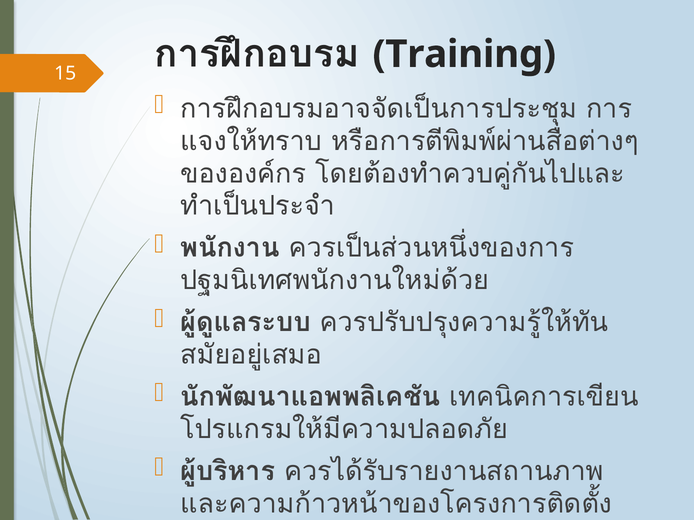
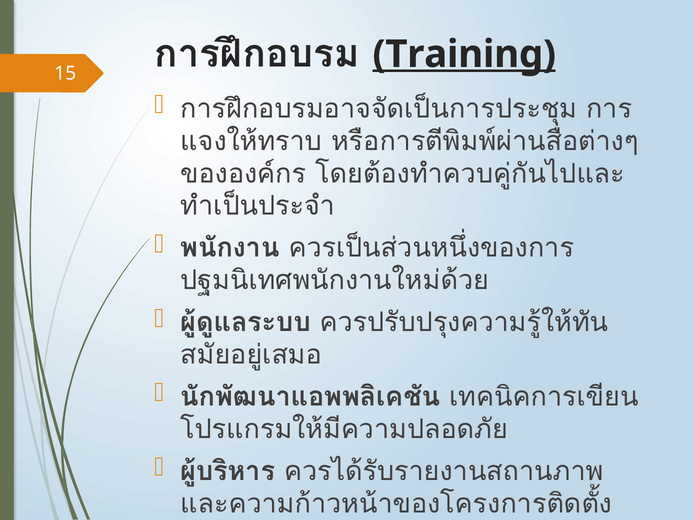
Training underline: none -> present
